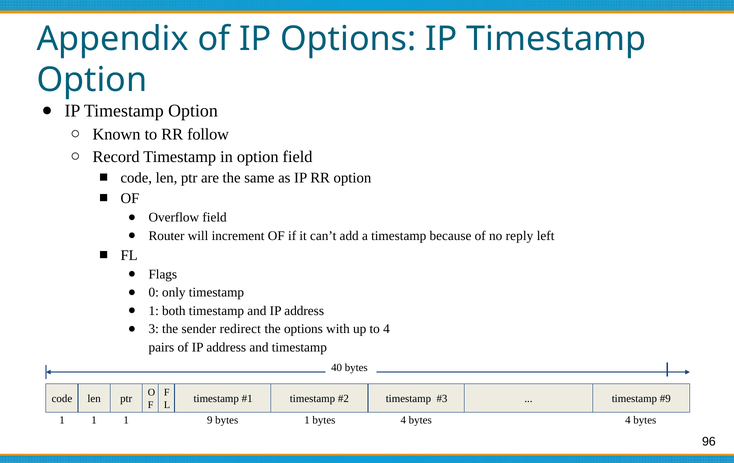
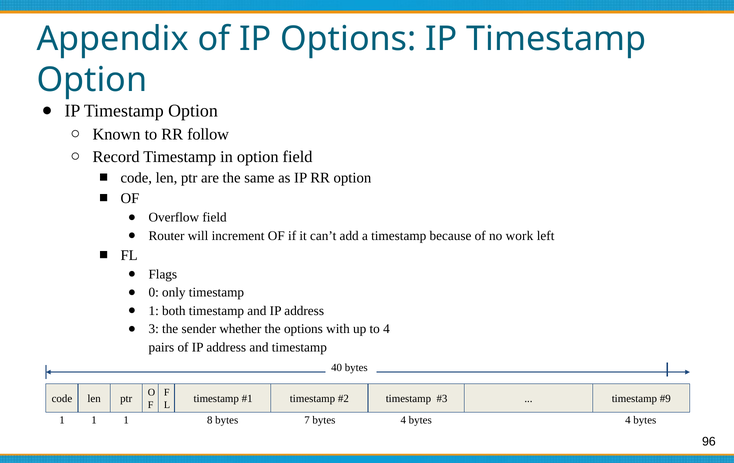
reply: reply -> work
redirect: redirect -> whether
9: 9 -> 8
bytes 1: 1 -> 7
